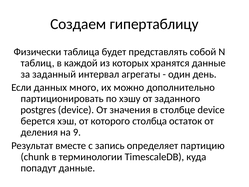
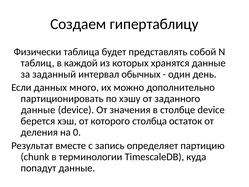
агрегаты: агрегаты -> обычных
postgres at (38, 110): postgres -> данные
9: 9 -> 0
